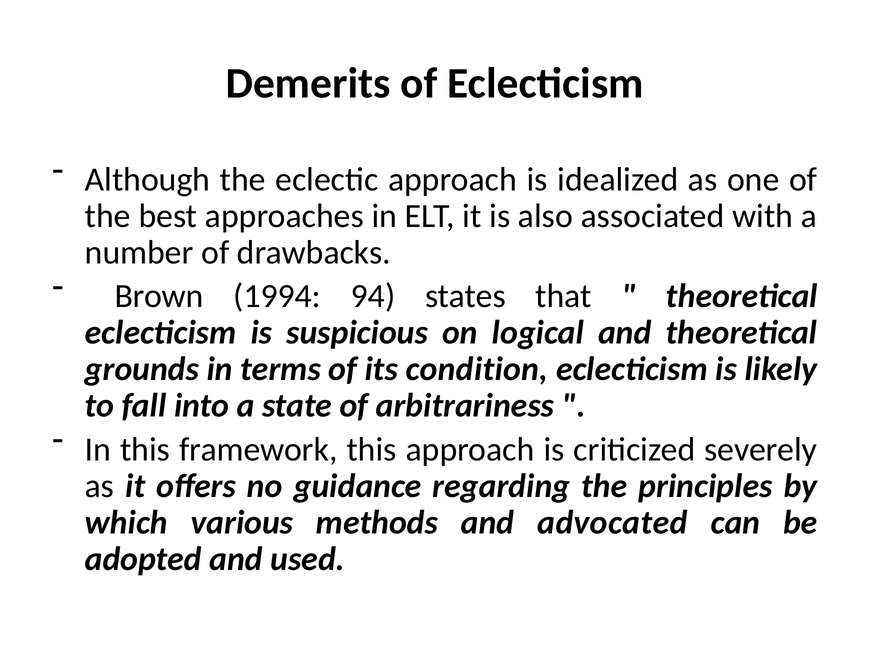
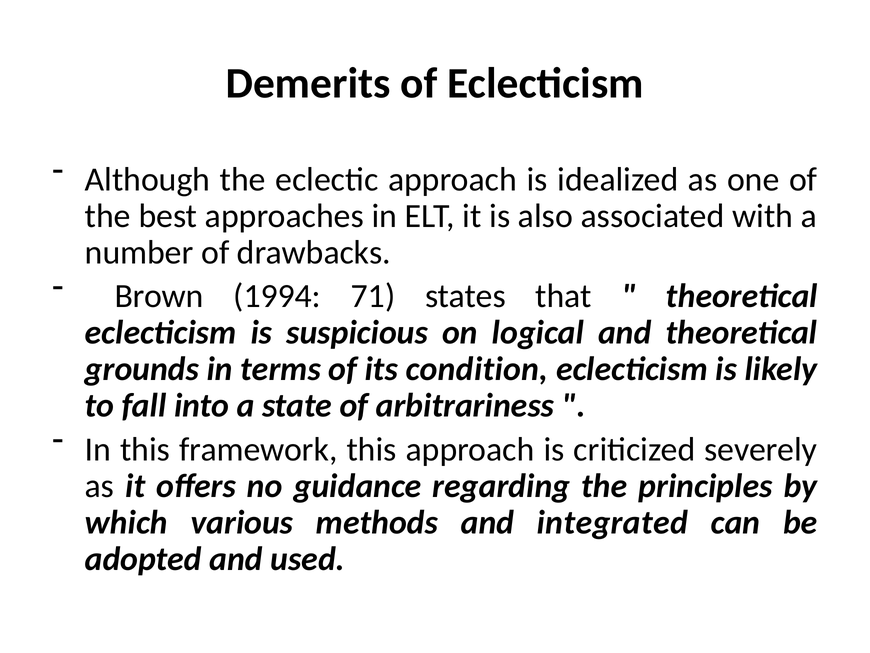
94: 94 -> 71
advocated: advocated -> integrated
